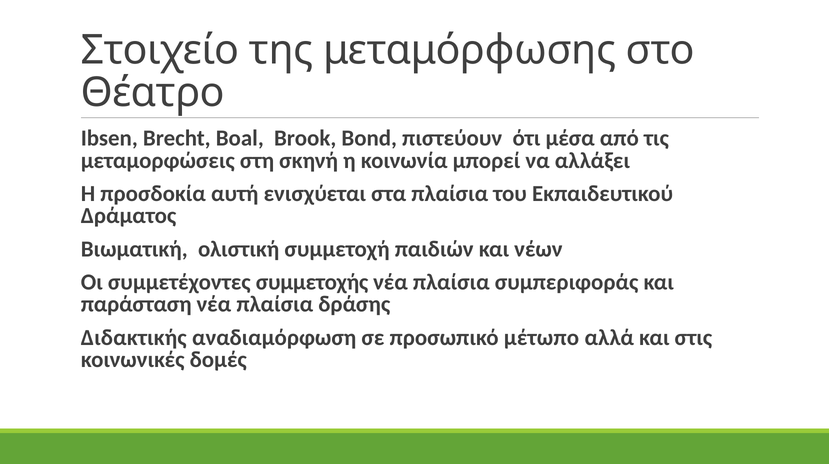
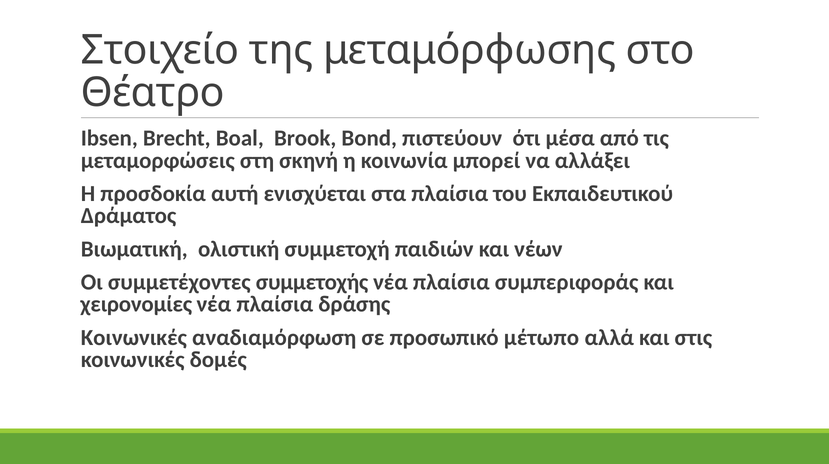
παράσταση: παράσταση -> χειρονομίες
Διδακτικής at (134, 337): Διδακτικής -> Κοινωνικές
